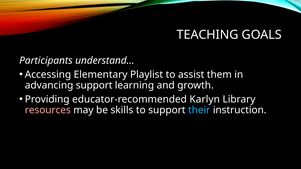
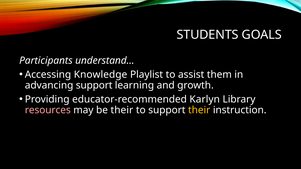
TEACHING: TEACHING -> STUDENTS
Elementary: Elementary -> Knowledge
be skills: skills -> their
their at (199, 110) colour: light blue -> yellow
